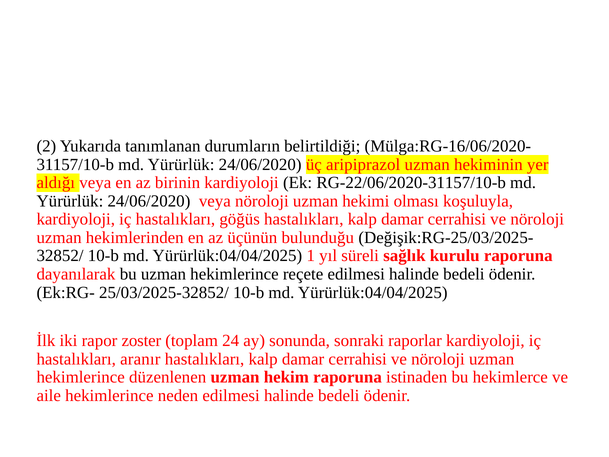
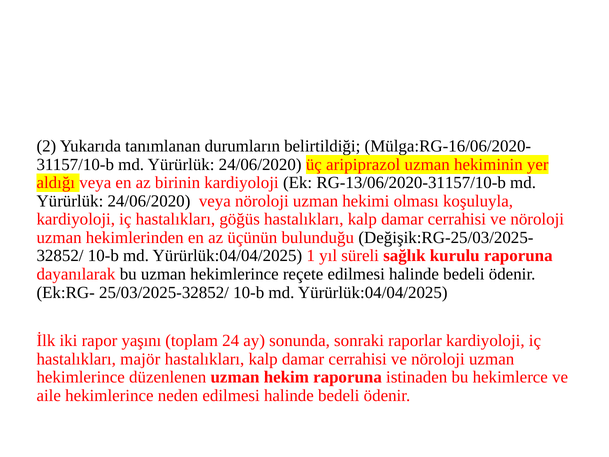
RG-22/06/2020-31157/10-b: RG-22/06/2020-31157/10-b -> RG-13/06/2020-31157/10-b
zoster: zoster -> yaşını
aranır: aranır -> majör
